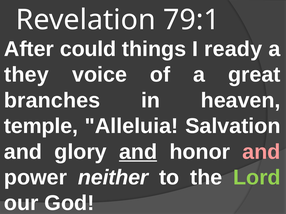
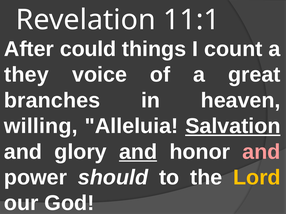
79:1: 79:1 -> 11:1
ready: ready -> count
temple: temple -> willing
Salvation underline: none -> present
neither: neither -> should
Lord colour: light green -> yellow
